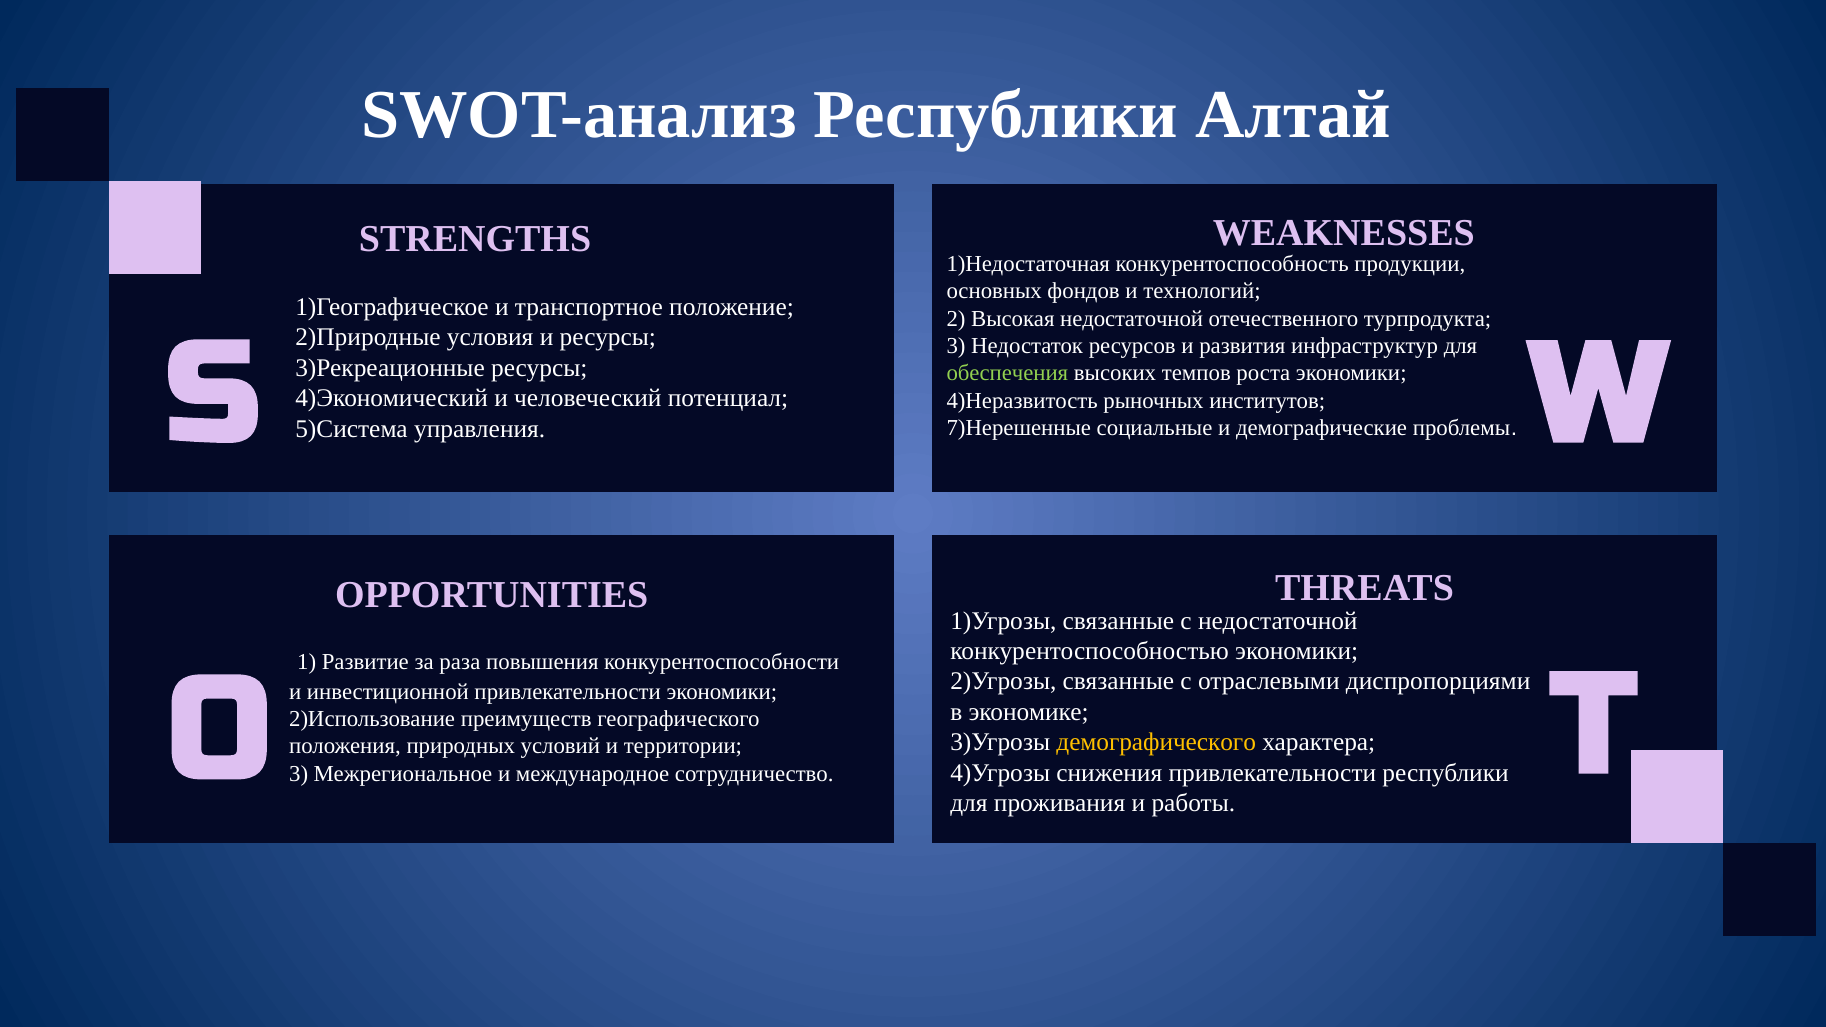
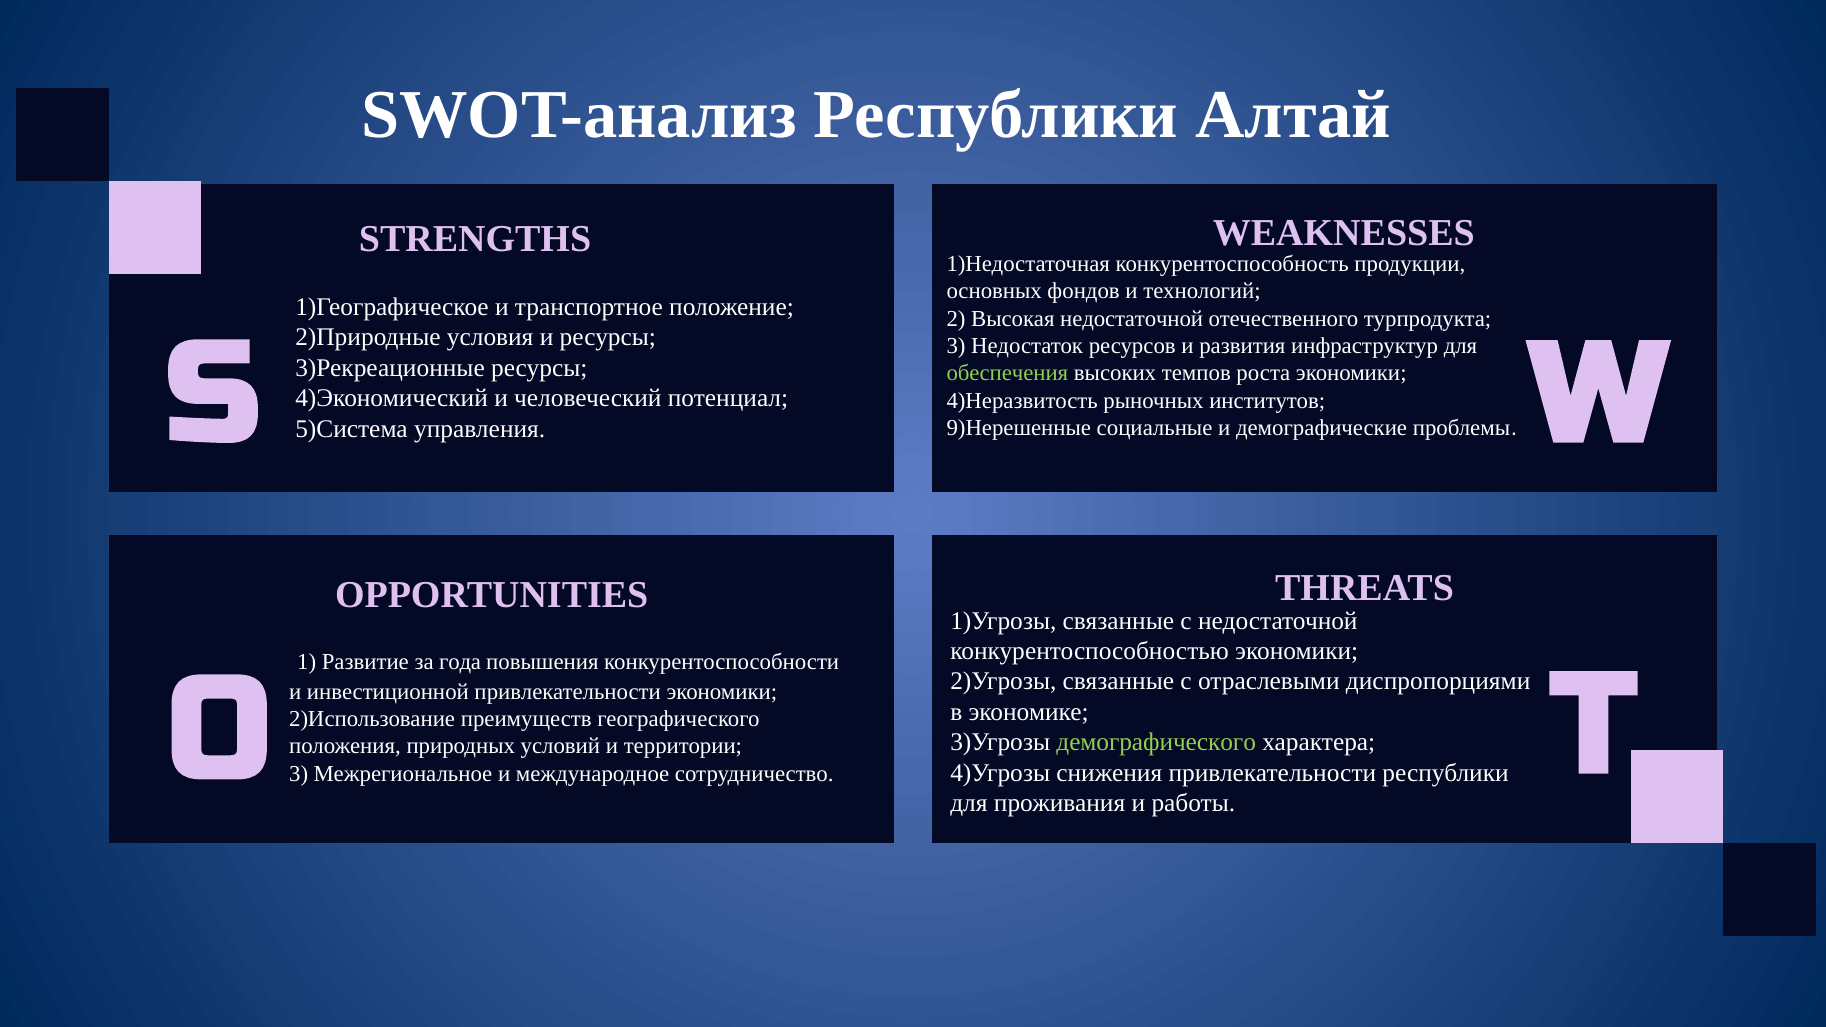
7)Нерешенные: 7)Нерешенные -> 9)Нерешенные
раза: раза -> года
демографического colour: yellow -> light green
